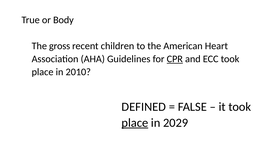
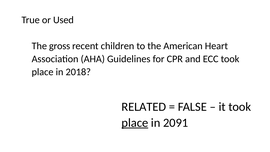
Body: Body -> Used
CPR underline: present -> none
2010: 2010 -> 2018
DEFINED: DEFINED -> RELATED
2029: 2029 -> 2091
